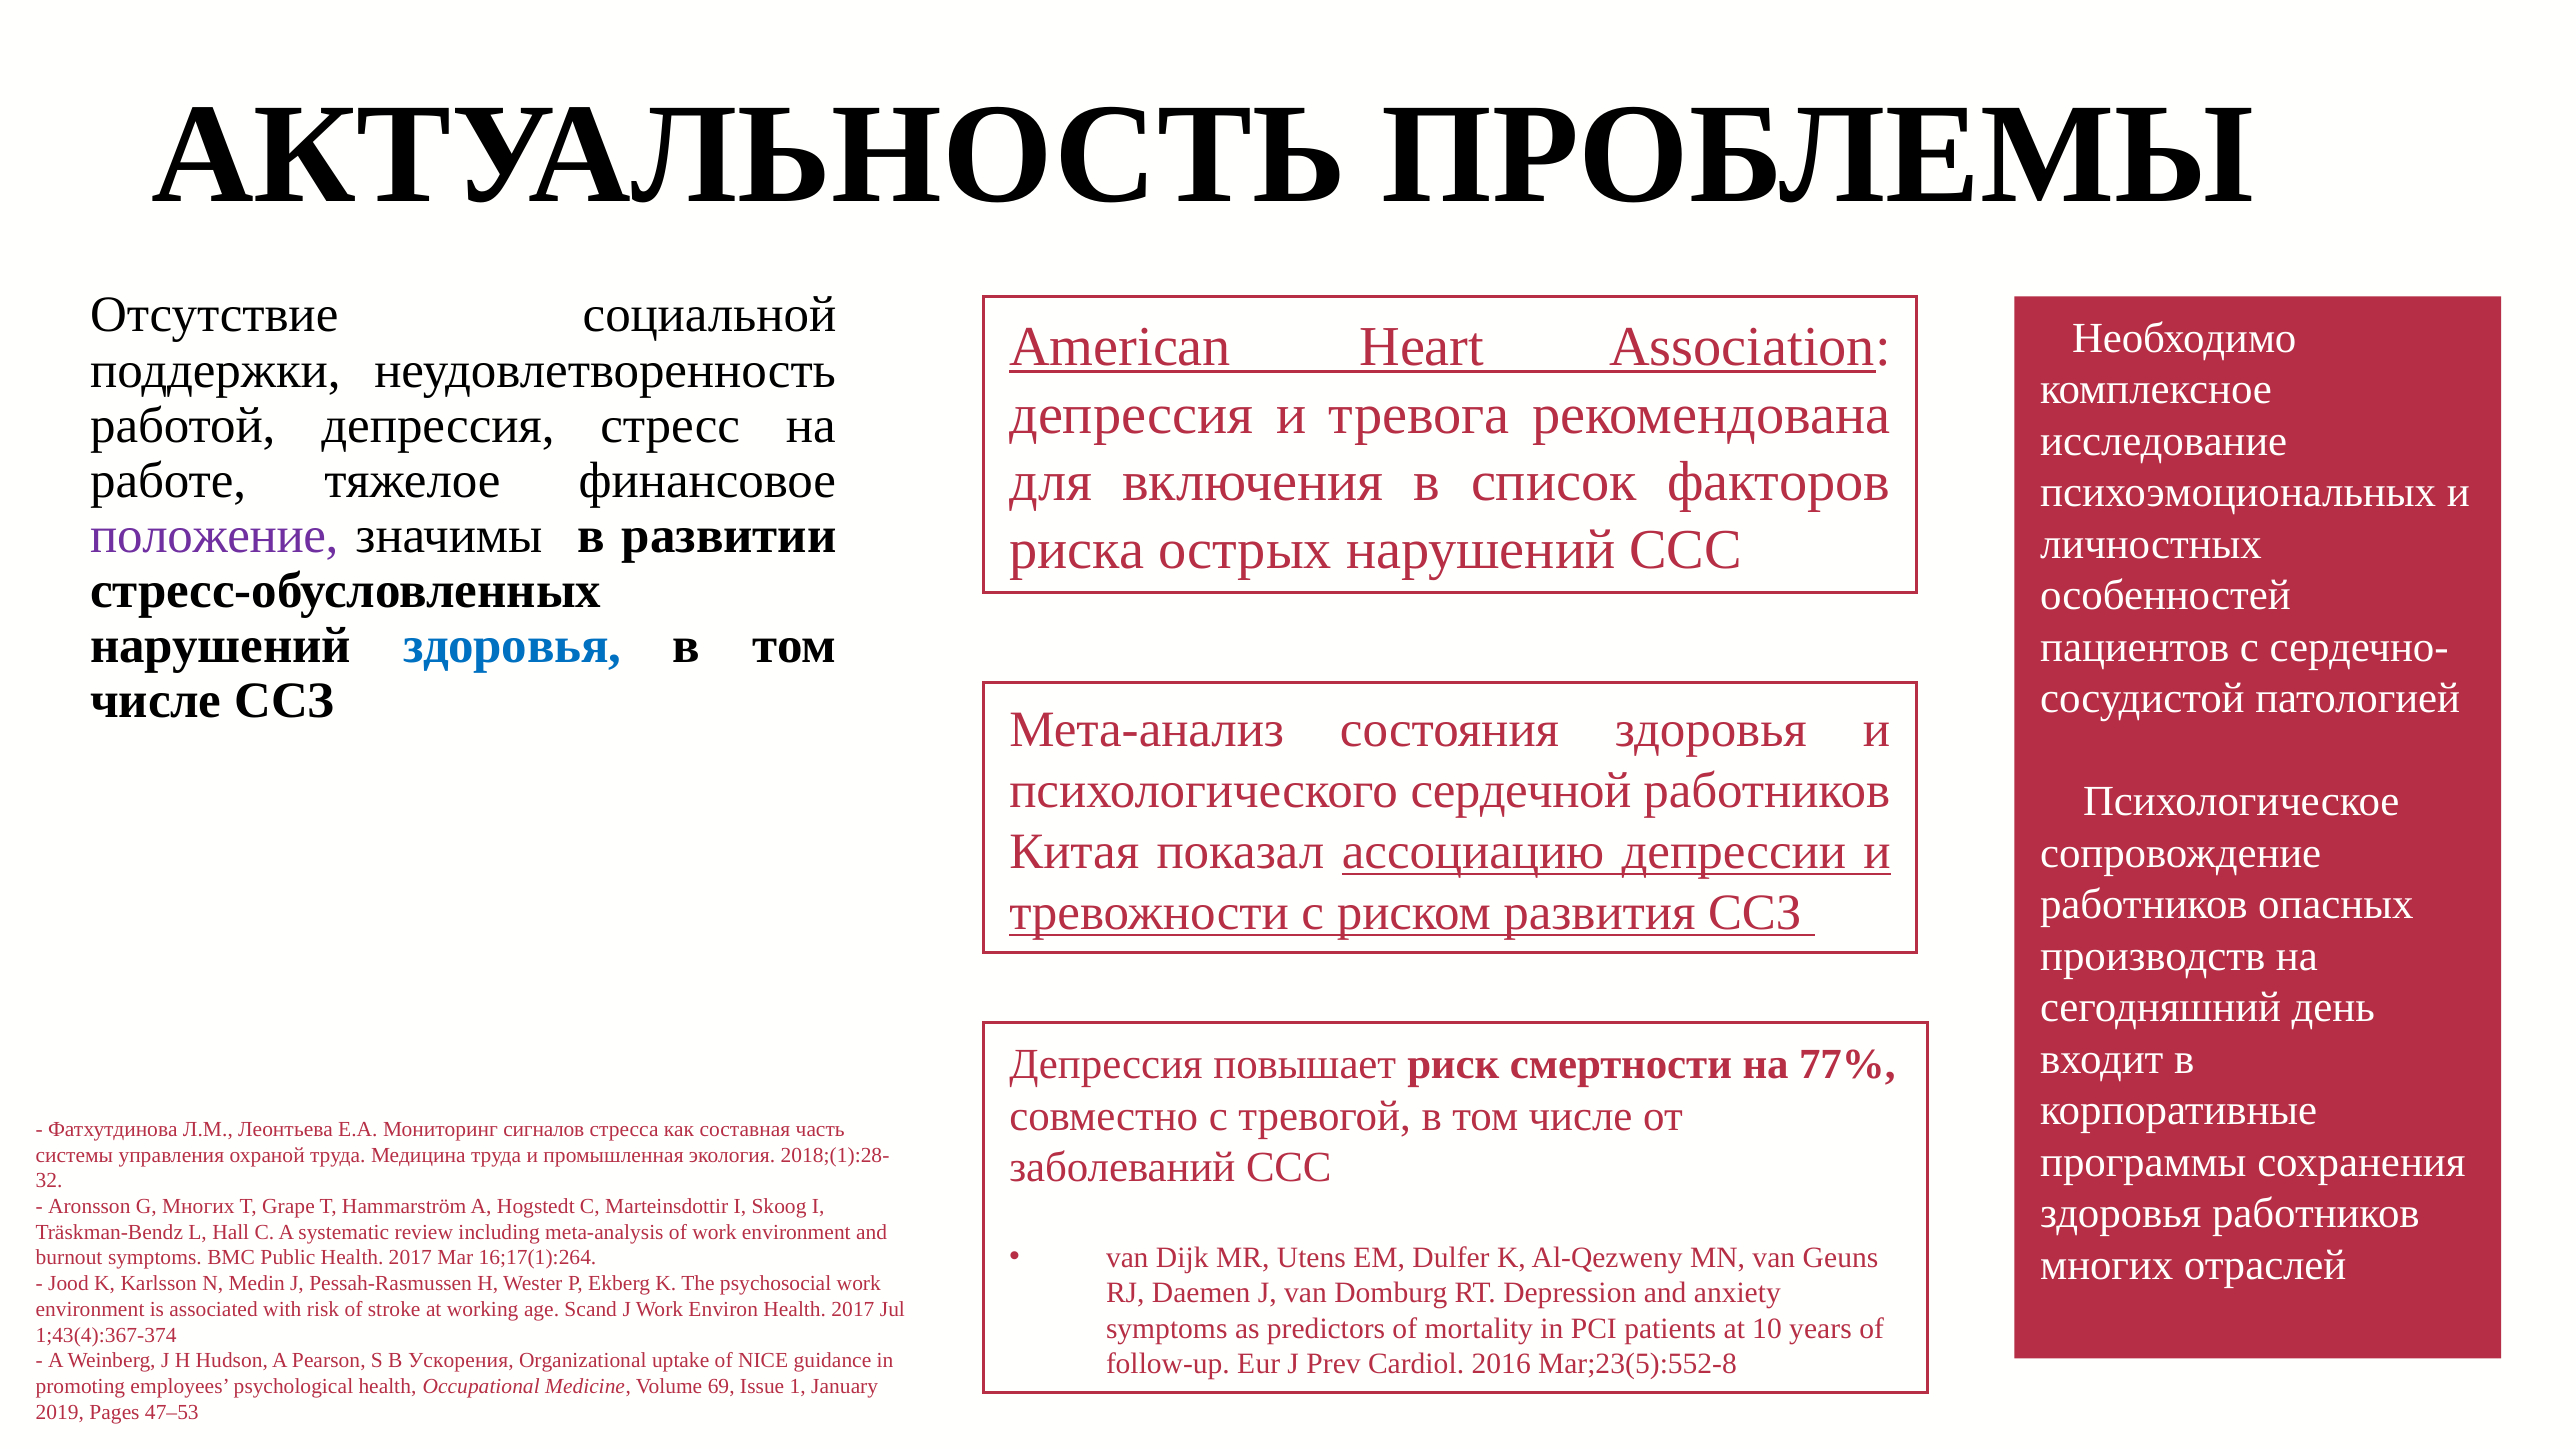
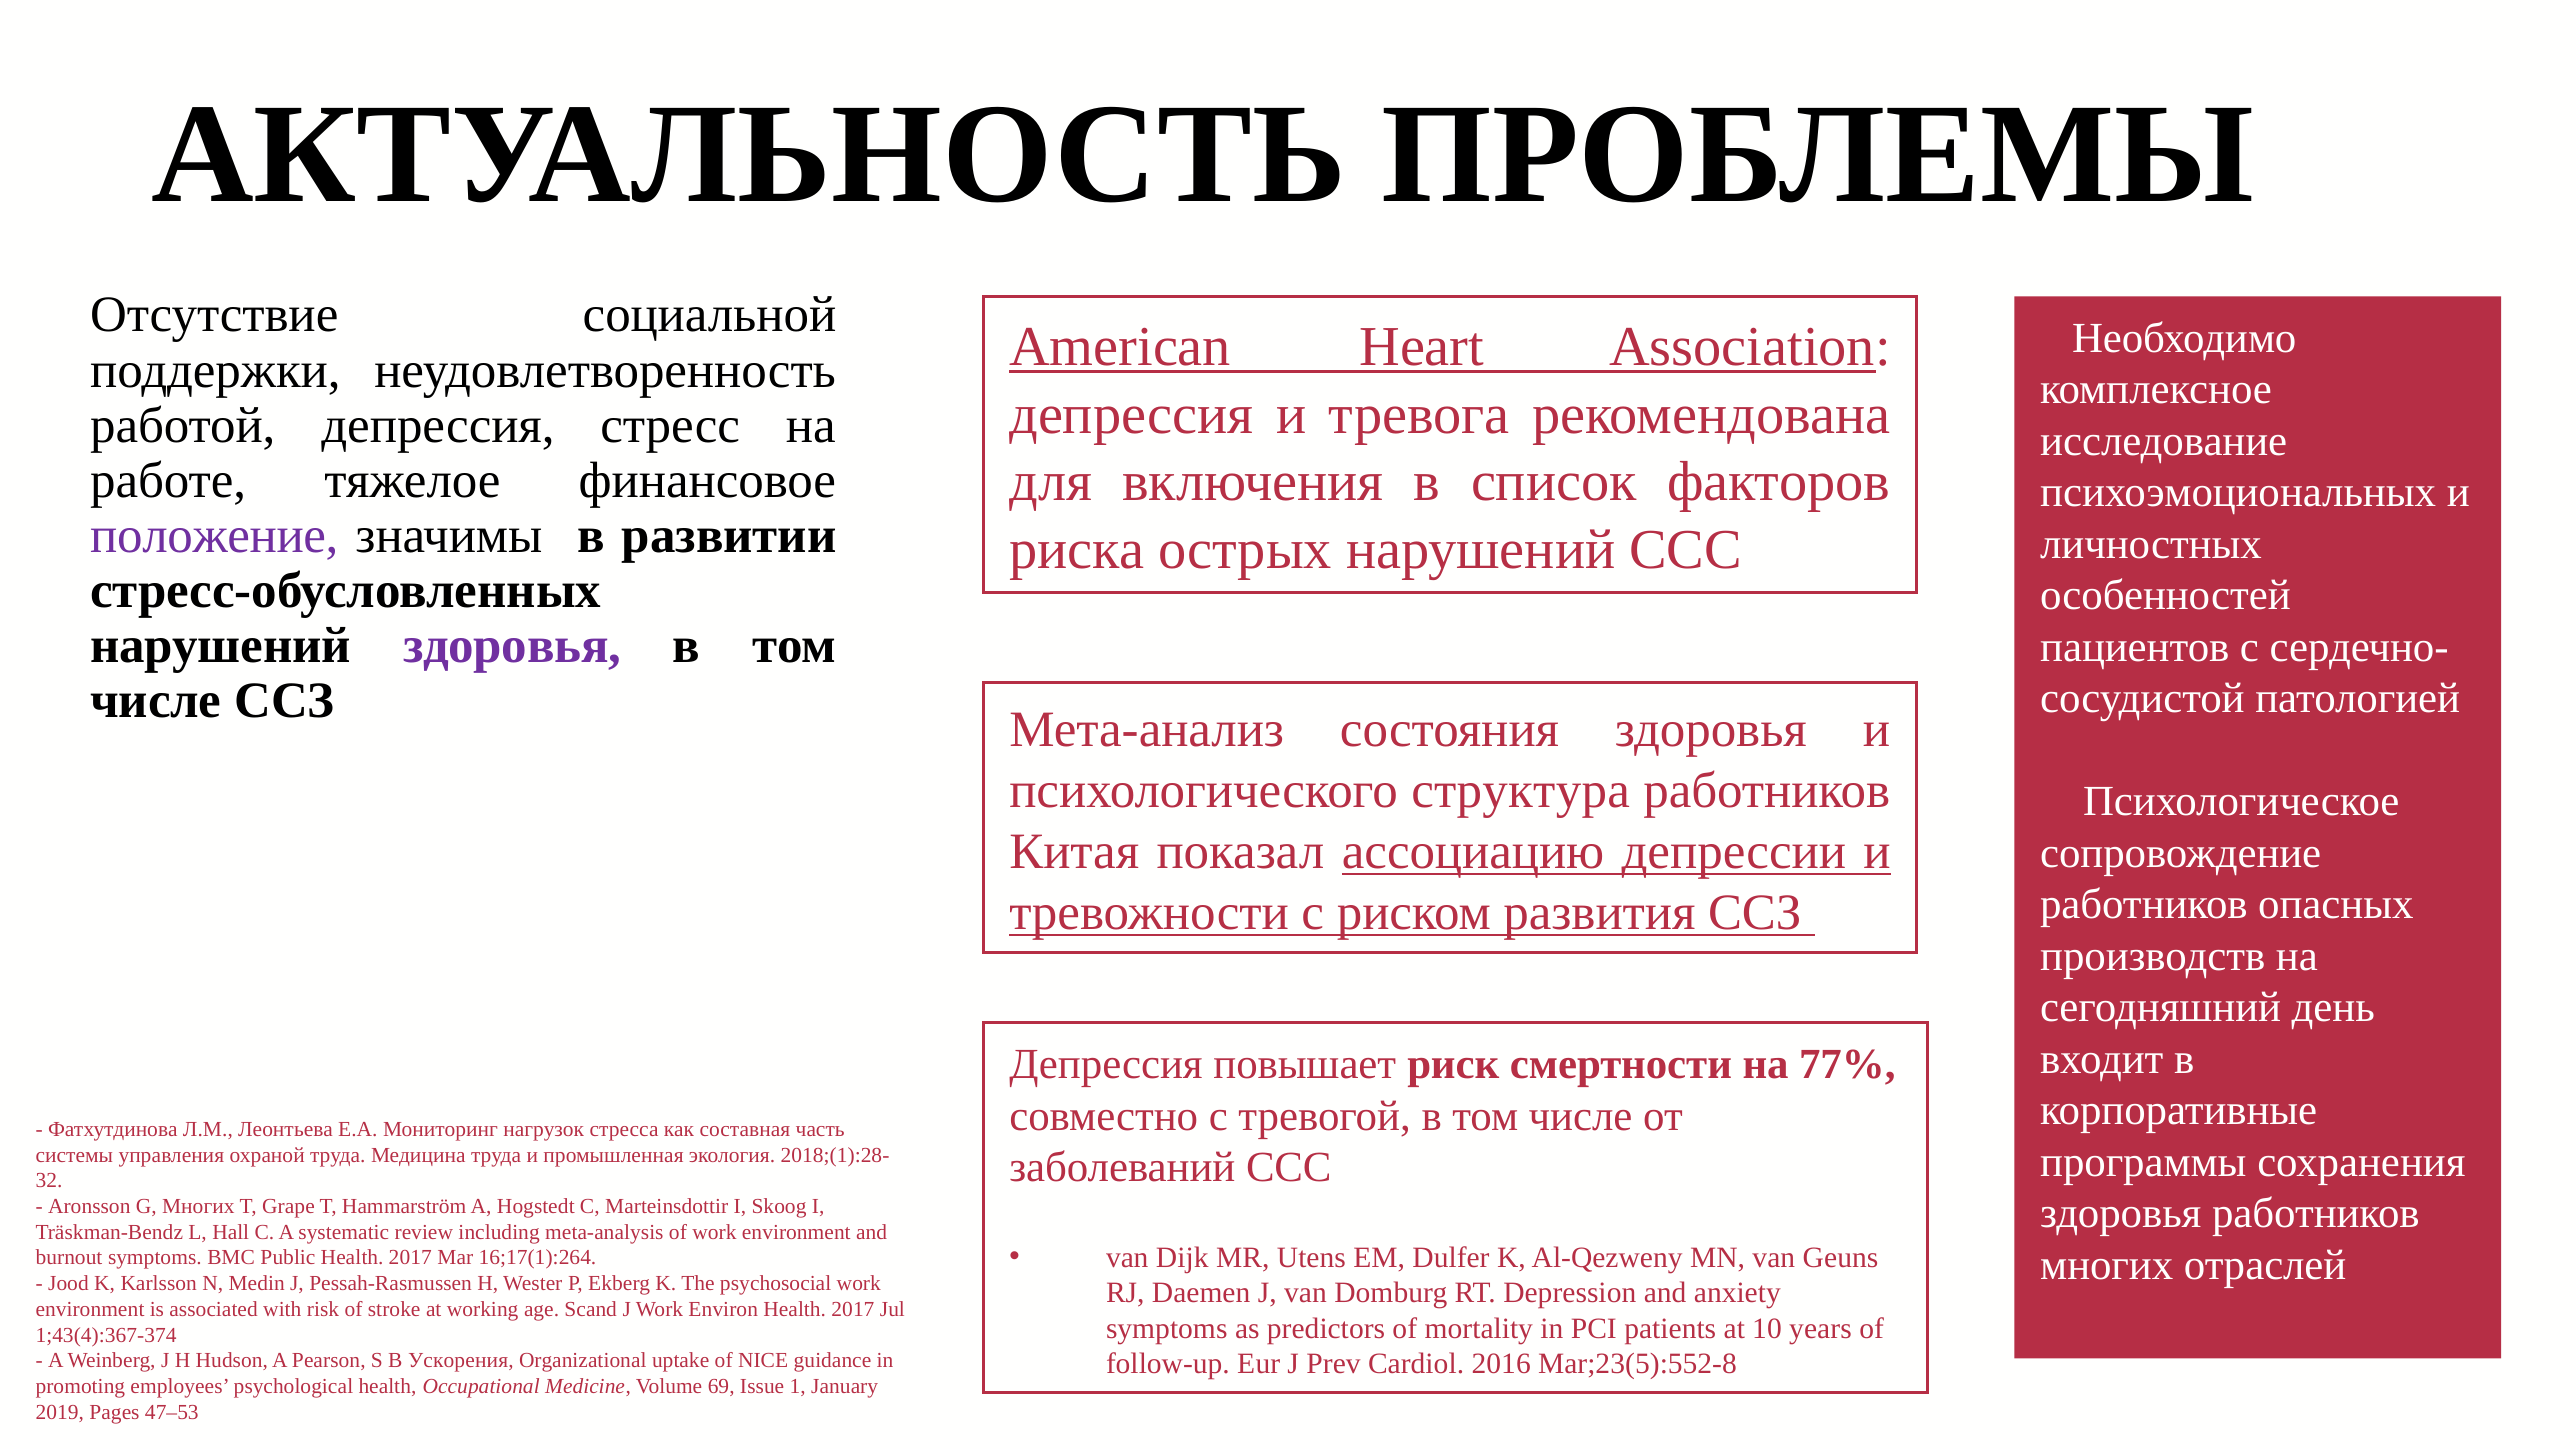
здоровья at (512, 646) colour: blue -> purple
сердечной: сердечной -> структура
сигналов: сигналов -> нагрузок
